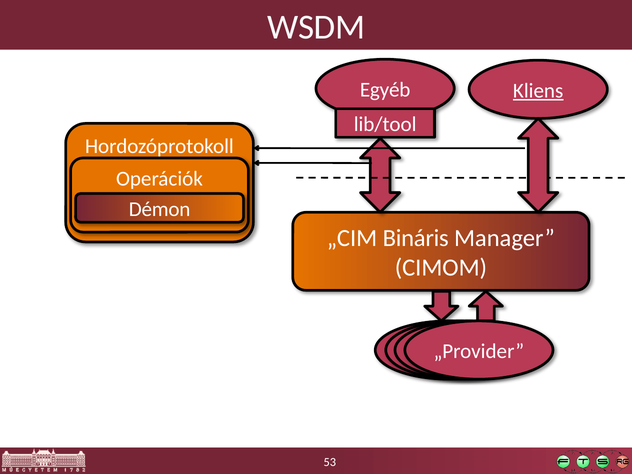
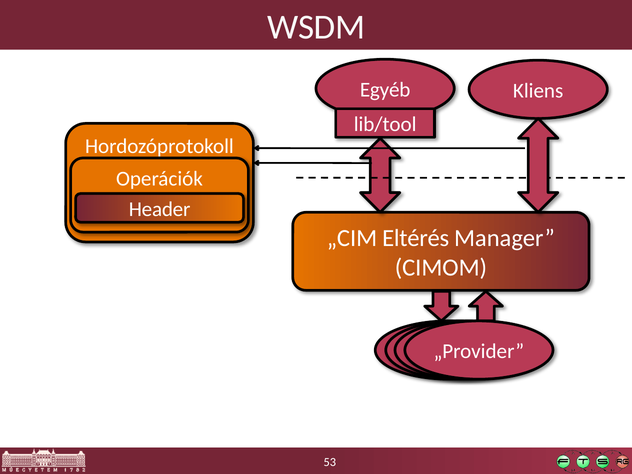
Kliens underline: present -> none
Démon: Démon -> Header
Bináris: Bináris -> Eltérés
